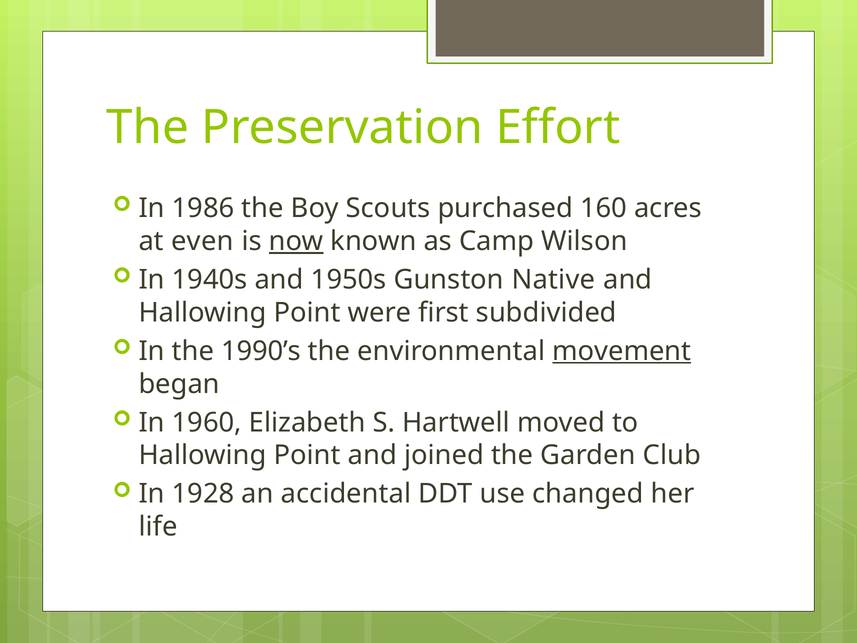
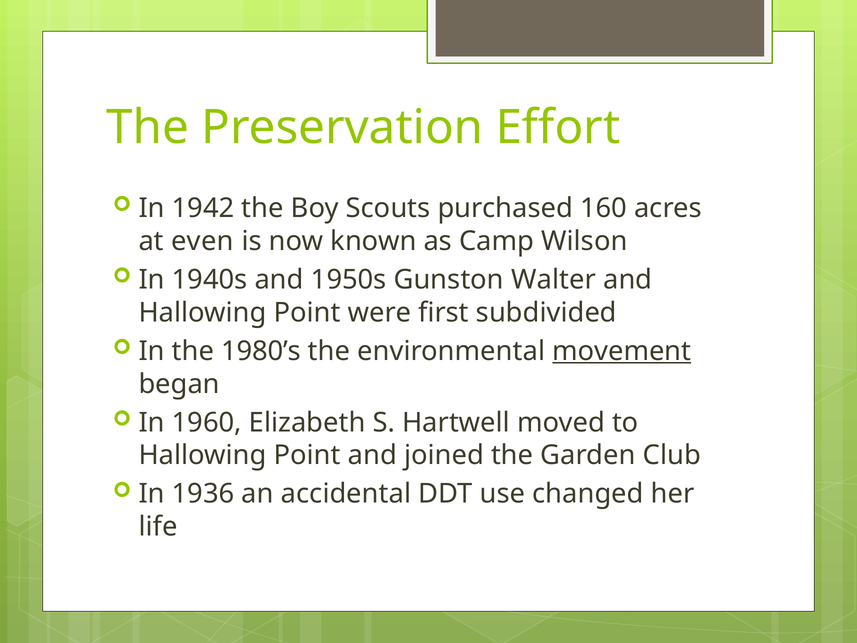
1986: 1986 -> 1942
now underline: present -> none
Native: Native -> Walter
1990’s: 1990’s -> 1980’s
1928: 1928 -> 1936
